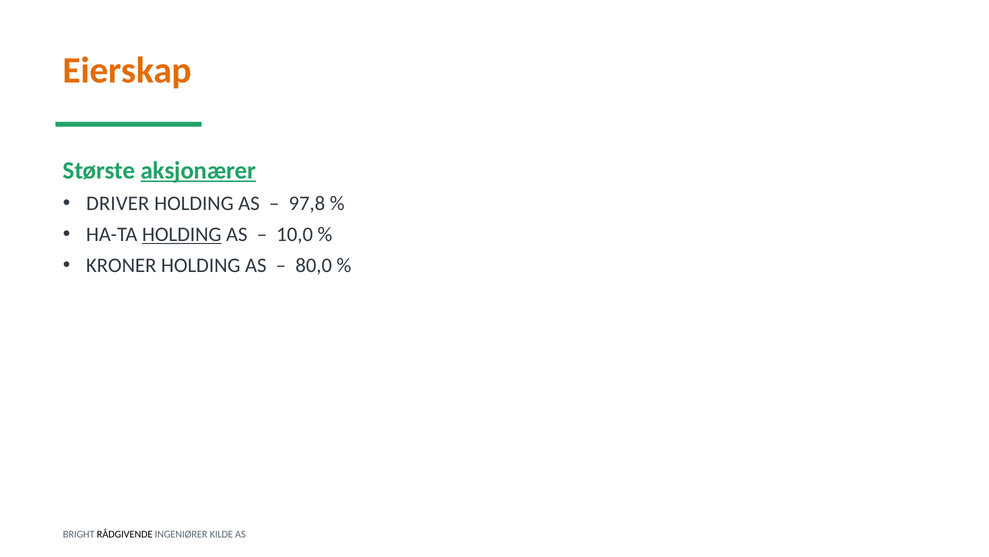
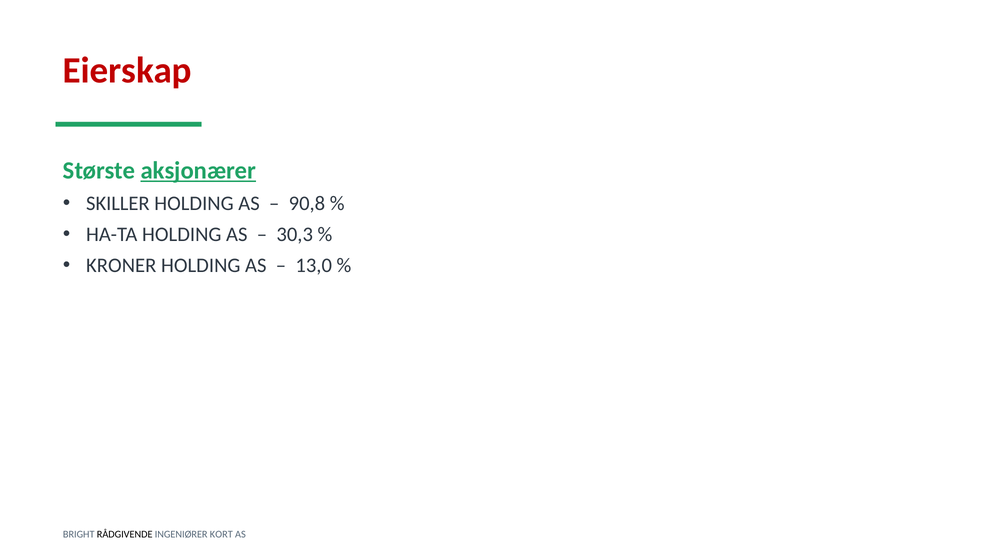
Eierskap colour: orange -> red
DRIVER: DRIVER -> SKILLER
97,8: 97,8 -> 90,8
HOLDING at (182, 234) underline: present -> none
10,0: 10,0 -> 30,3
80,0: 80,0 -> 13,0
KILDE: KILDE -> KORT
